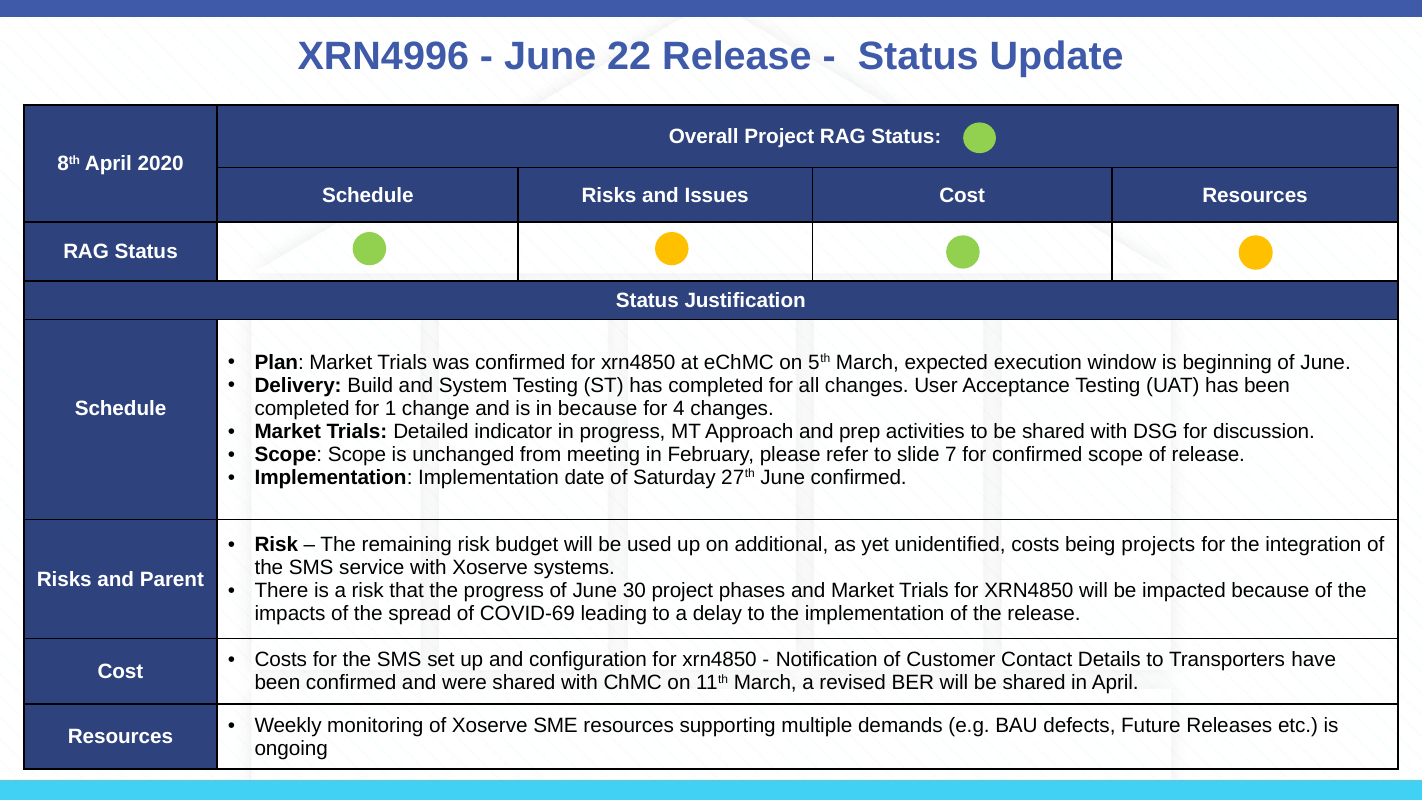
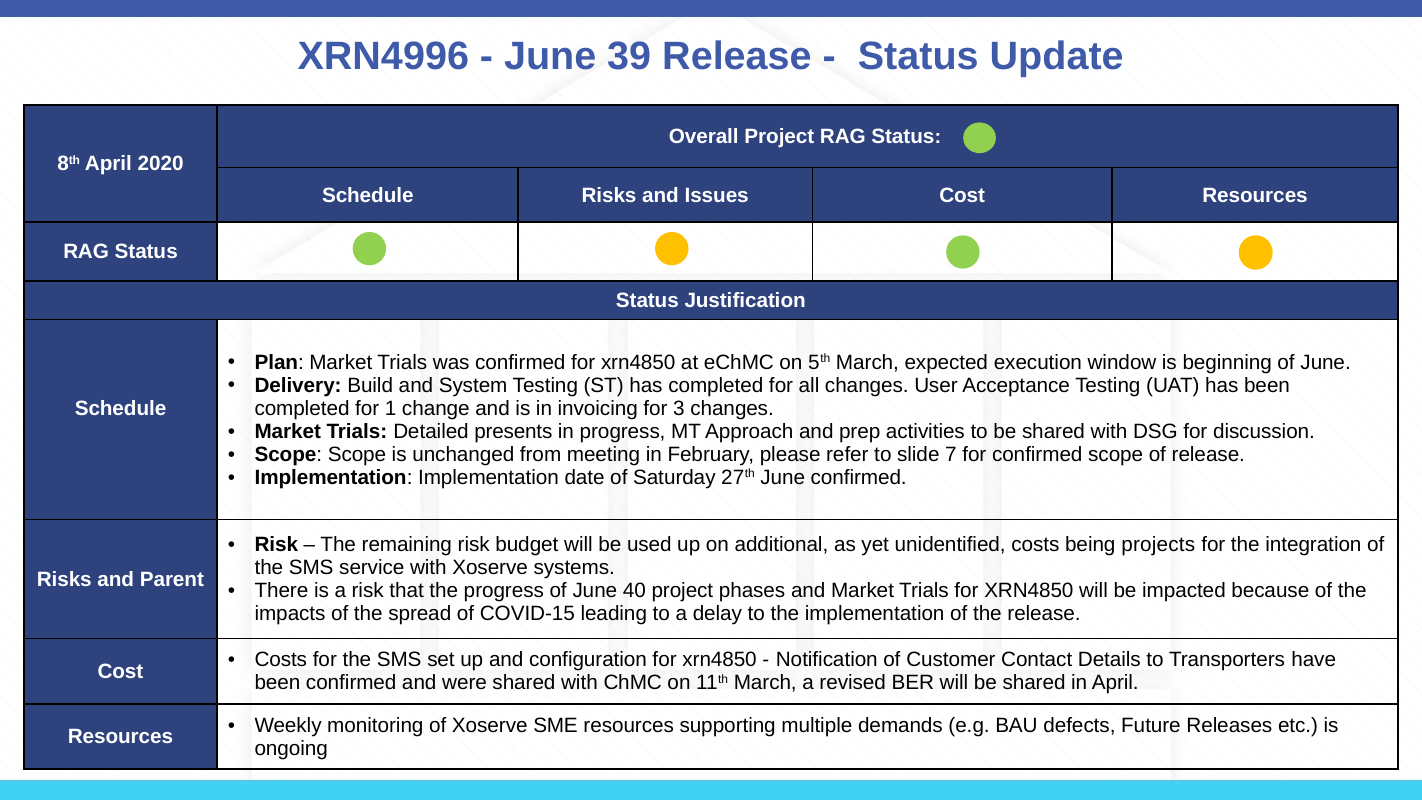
22: 22 -> 39
in because: because -> invoicing
4: 4 -> 3
indicator: indicator -> presents
30: 30 -> 40
COVID-69: COVID-69 -> COVID-15
